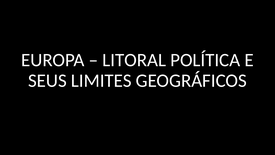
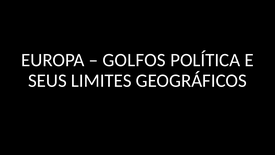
LITORAL: LITORAL -> GOLFOS
